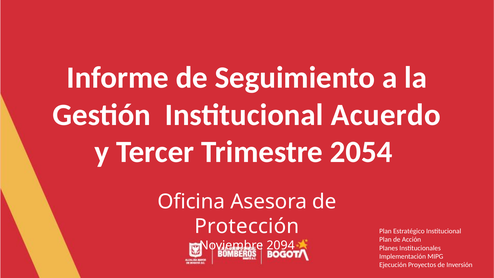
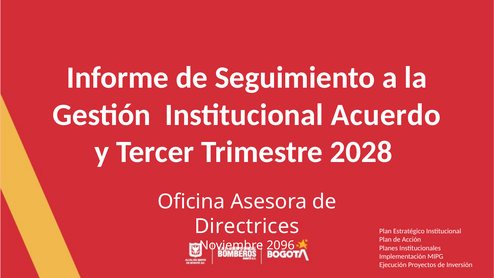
2054: 2054 -> 2028
Protección: Protección -> Directrices
2094: 2094 -> 2096
